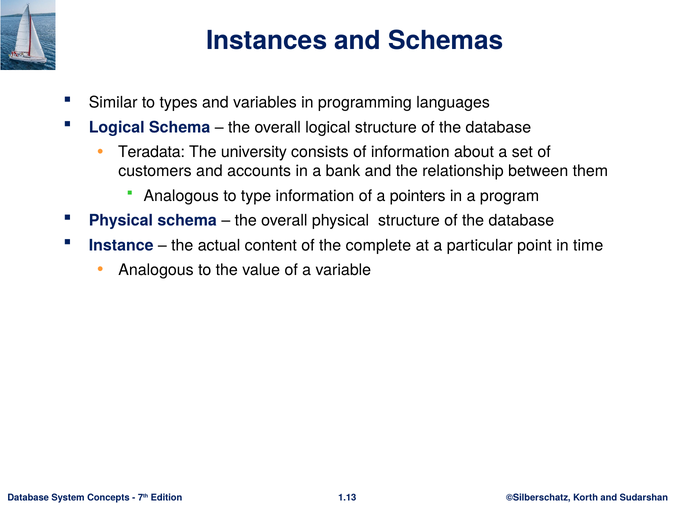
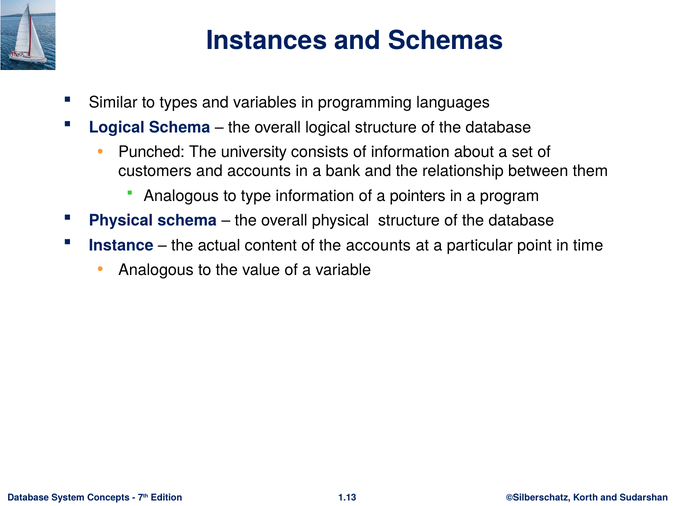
Teradata: Teradata -> Punched
the complete: complete -> accounts
